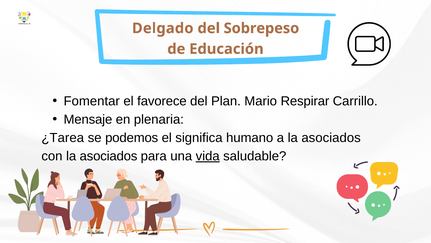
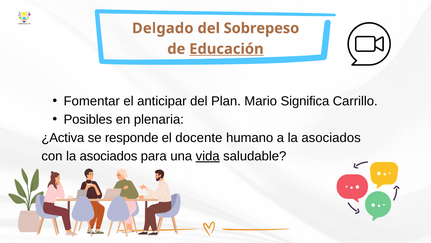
Educación underline: none -> present
favorece: favorece -> anticipar
Respirar: Respirar -> Significa
Mensaje: Mensaje -> Posibles
¿Tarea: ¿Tarea -> ¿Activa
podemos: podemos -> responde
significa: significa -> docente
